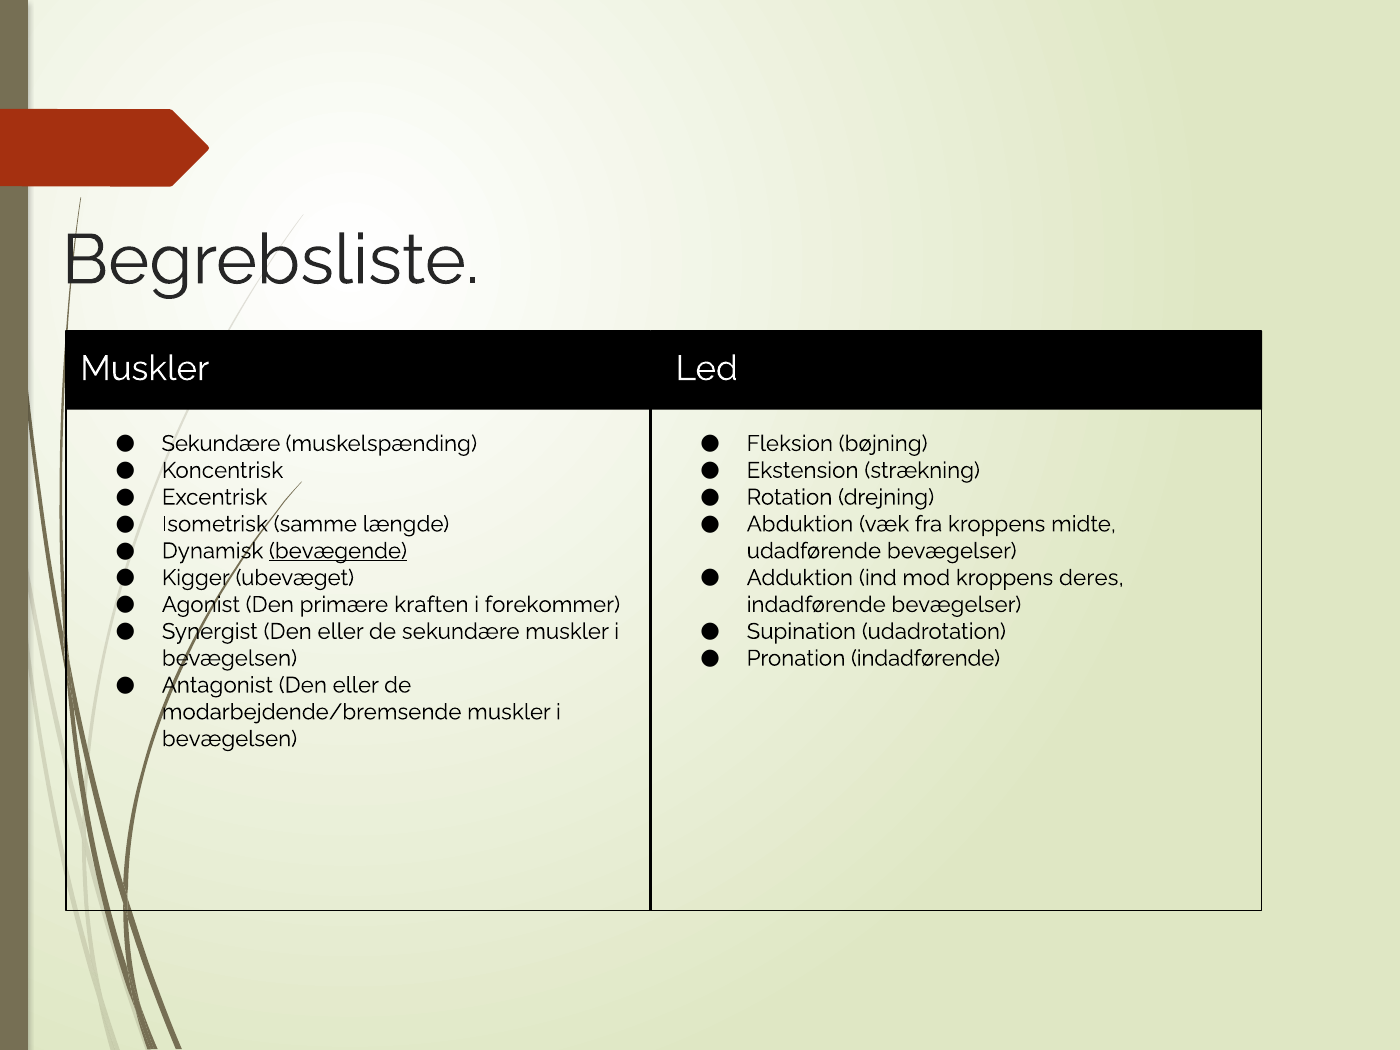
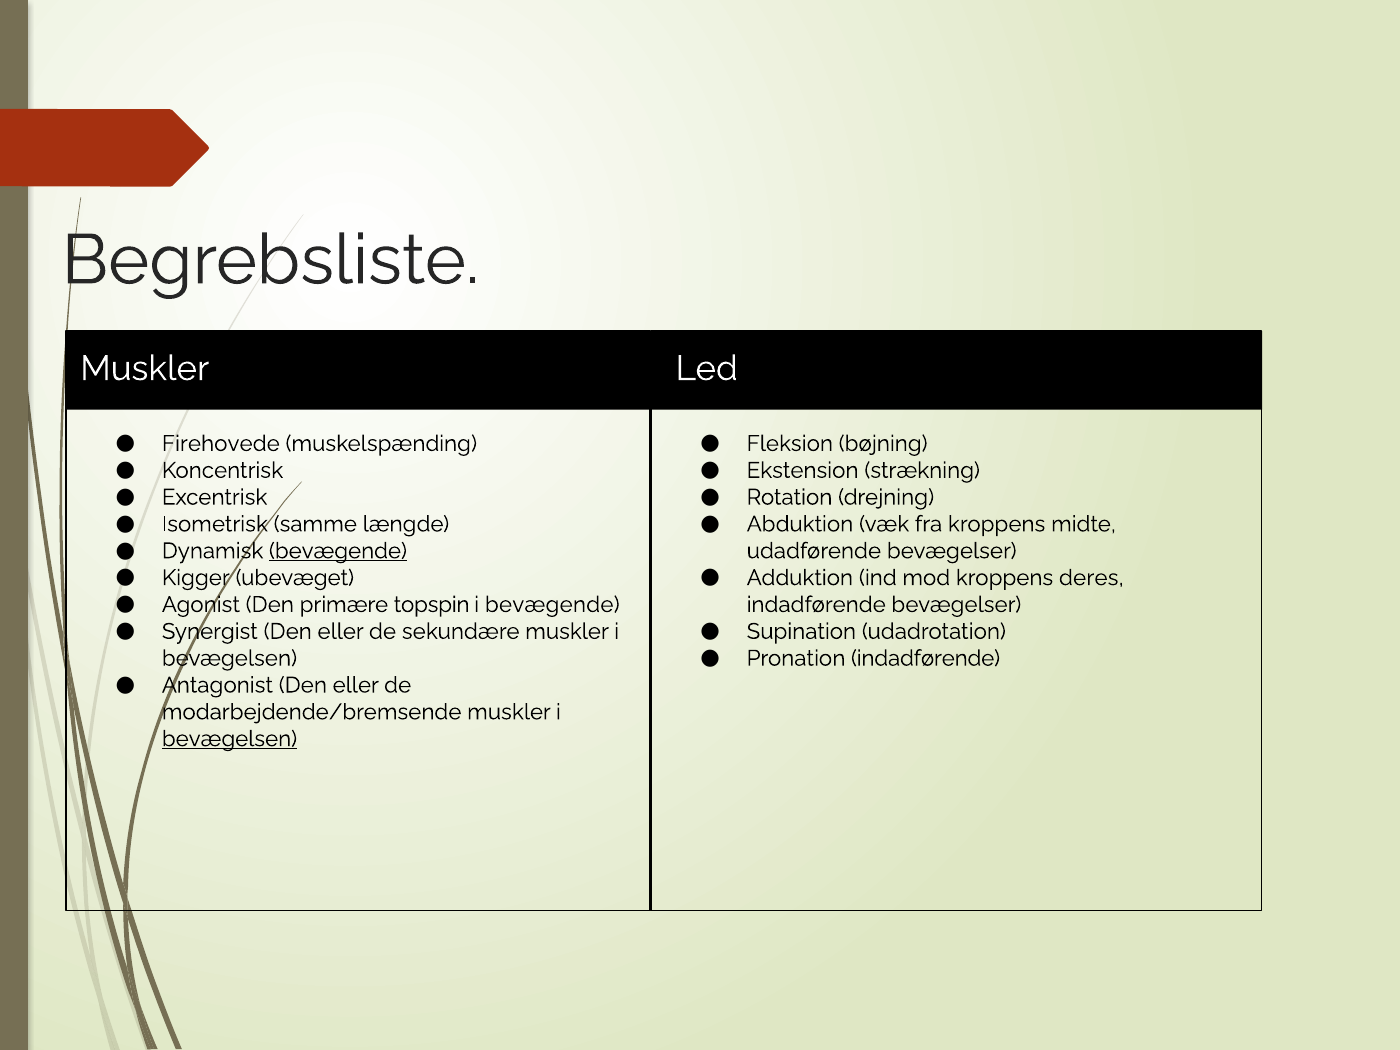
Sekundære at (221, 444): Sekundære -> Firehovede
kraften: kraften -> topspin
i forekommer: forekommer -> bevægende
bevægelsen at (229, 739) underline: none -> present
